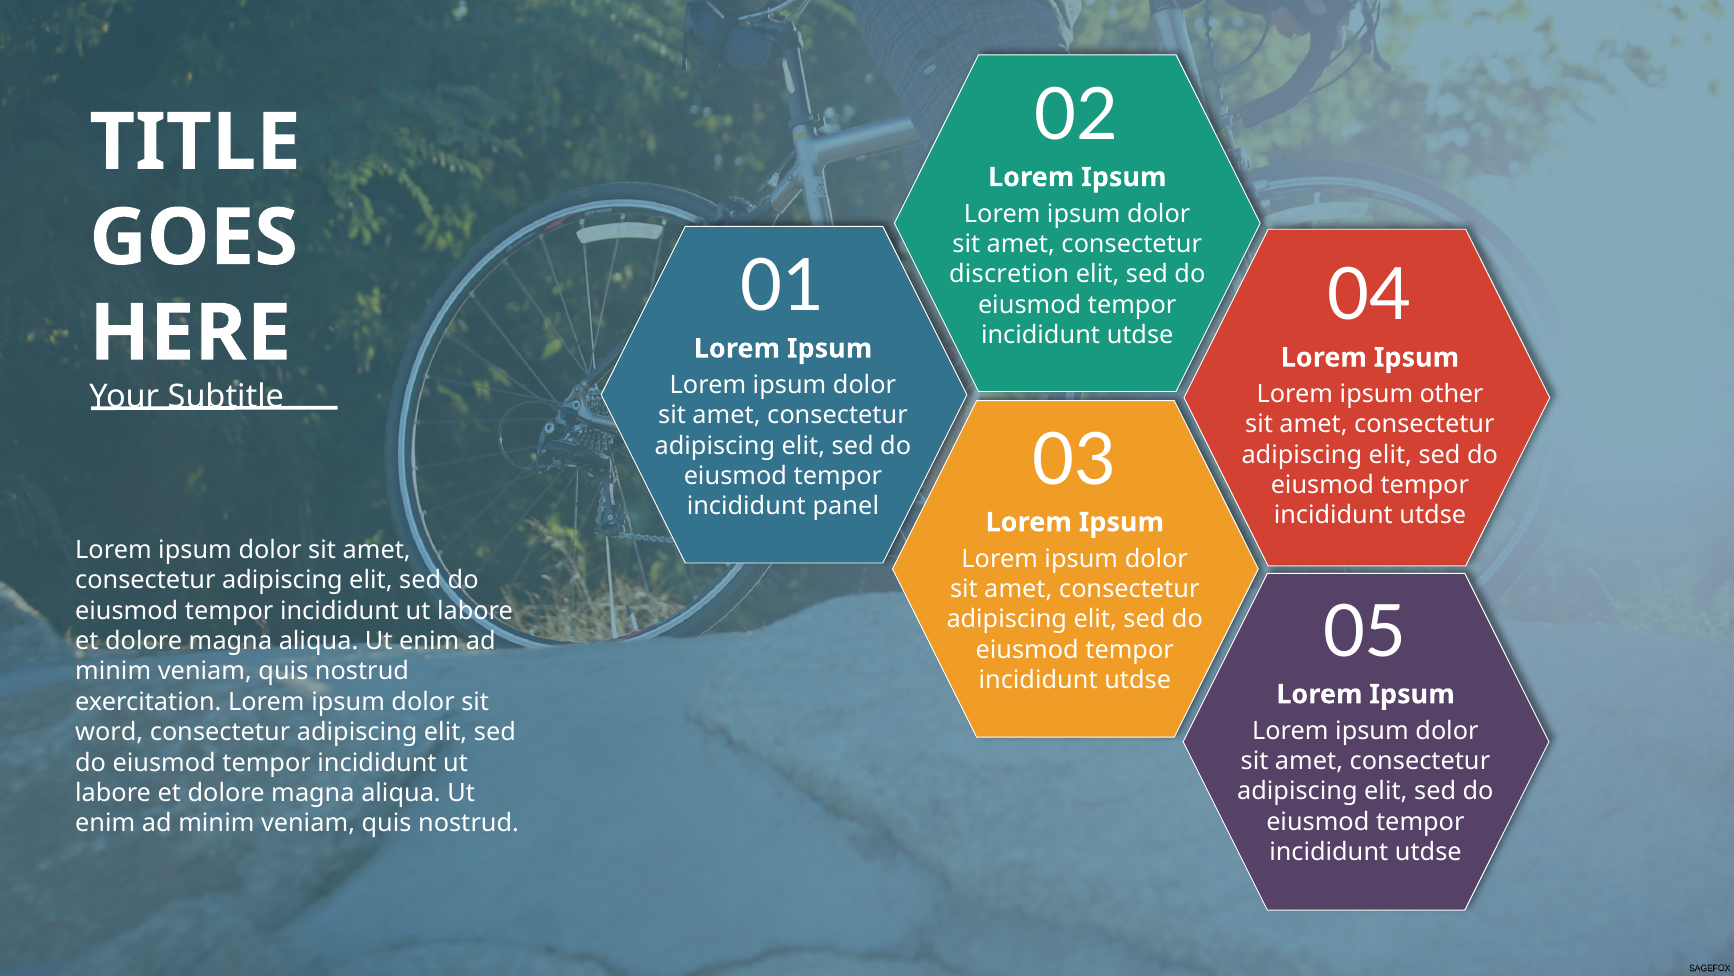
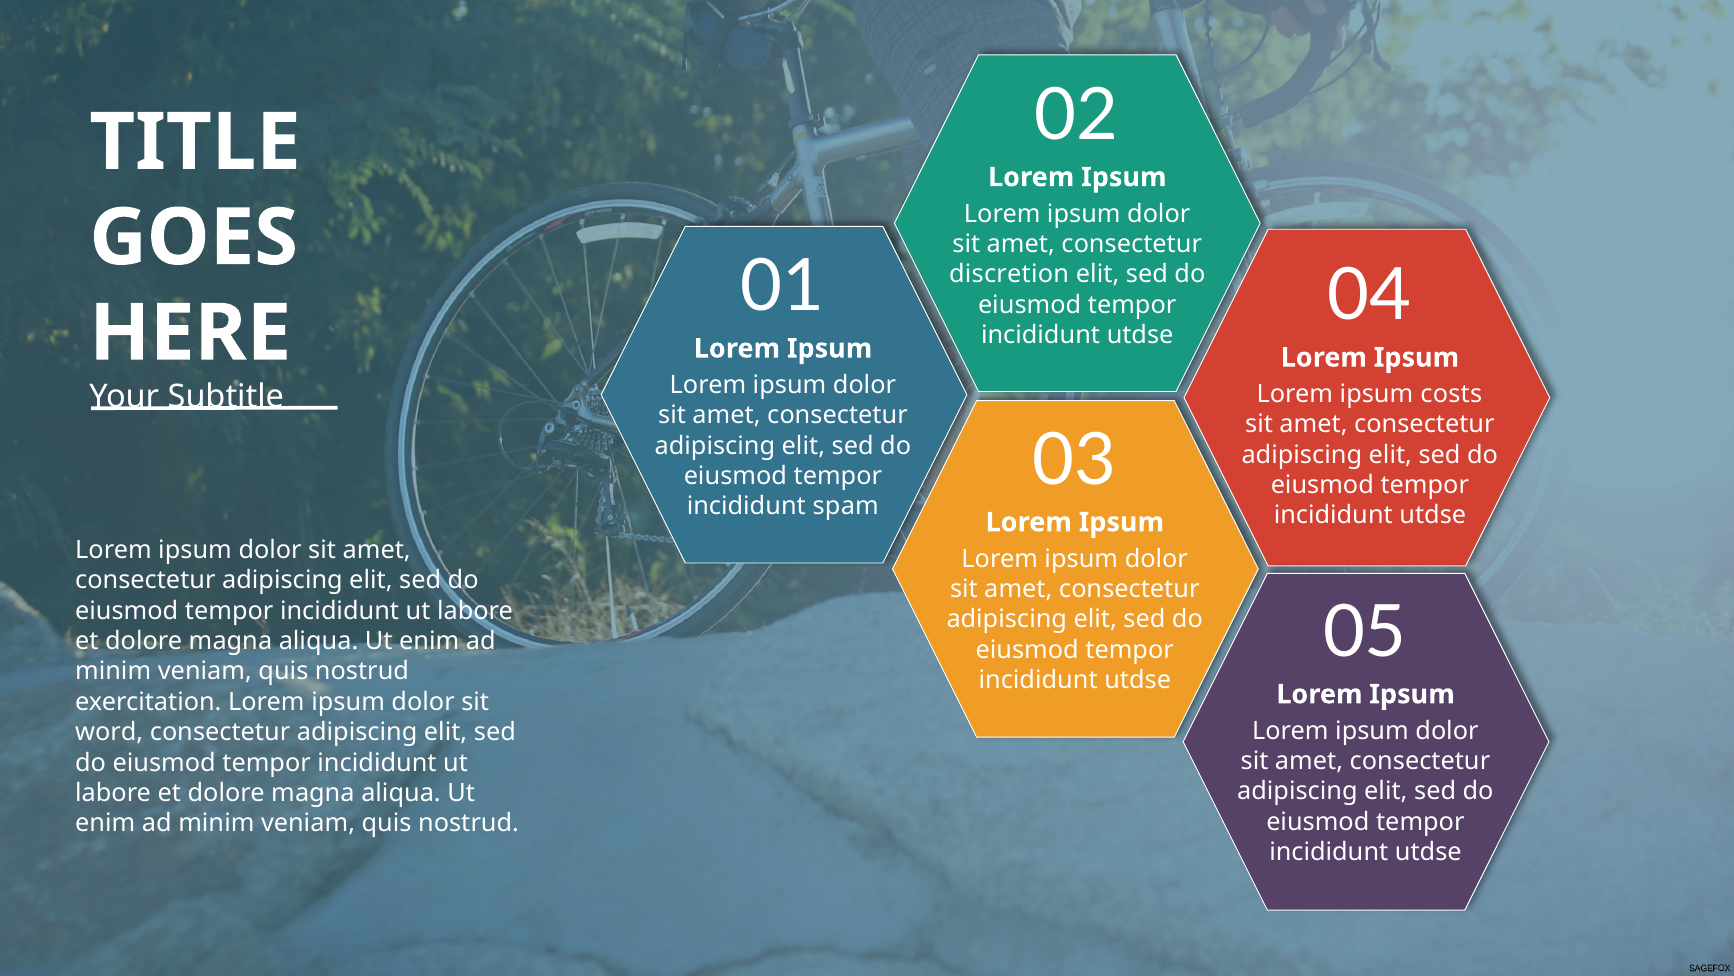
other: other -> costs
panel: panel -> spam
